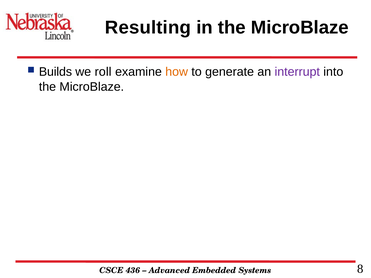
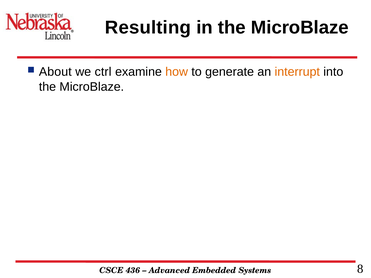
Builds: Builds -> About
roll: roll -> ctrl
interrupt colour: purple -> orange
